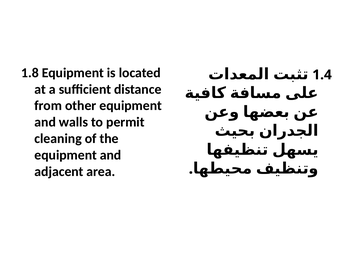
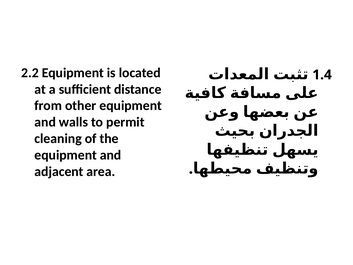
1.8: 1.8 -> 2.2
